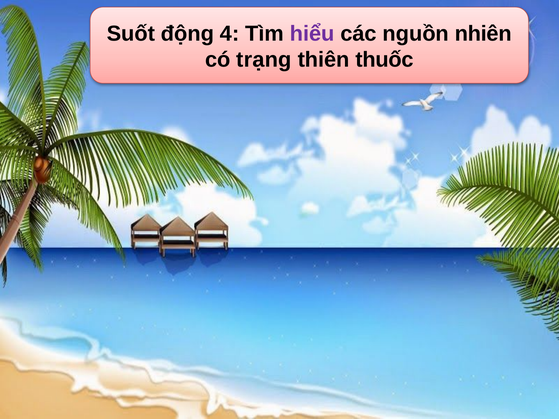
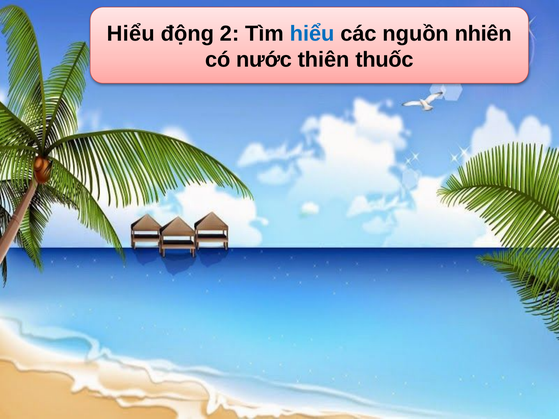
Suốt at (131, 34): Suốt -> Hiểu
4: 4 -> 2
hiểu at (312, 34) colour: purple -> blue
trạng: trạng -> nước
